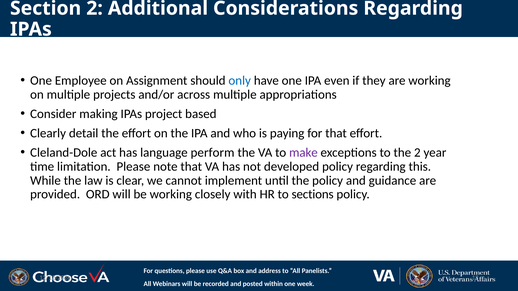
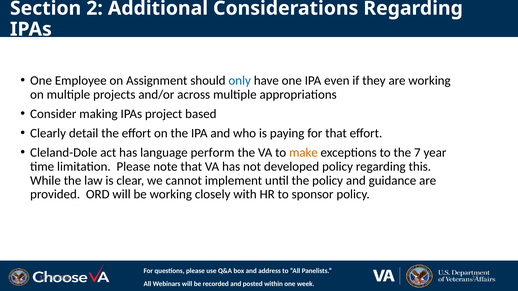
make colour: purple -> orange
the 2: 2 -> 7
sections: sections -> sponsor
